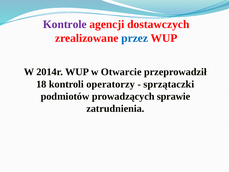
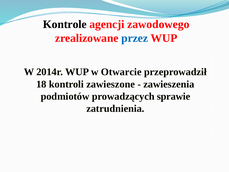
Kontrole colour: purple -> black
dostawczych: dostawczych -> zawodowego
operatorzy: operatorzy -> zawieszone
sprzątaczki: sprzątaczki -> zawieszenia
